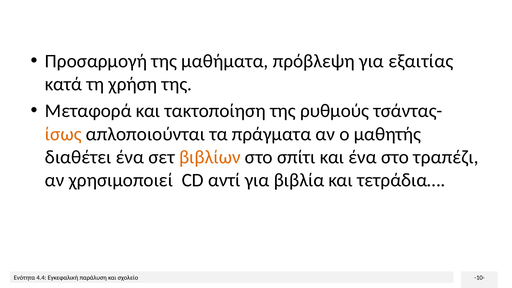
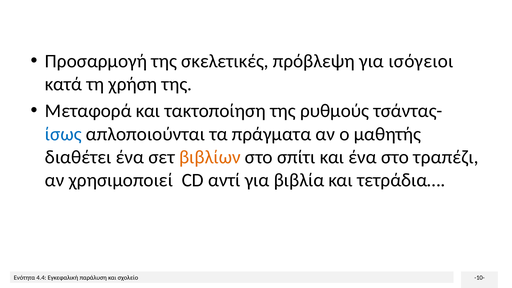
μαθήματα: μαθήματα -> σκελετικές
εξαιτίας: εξαιτίας -> ισόγειοι
ίσως colour: orange -> blue
